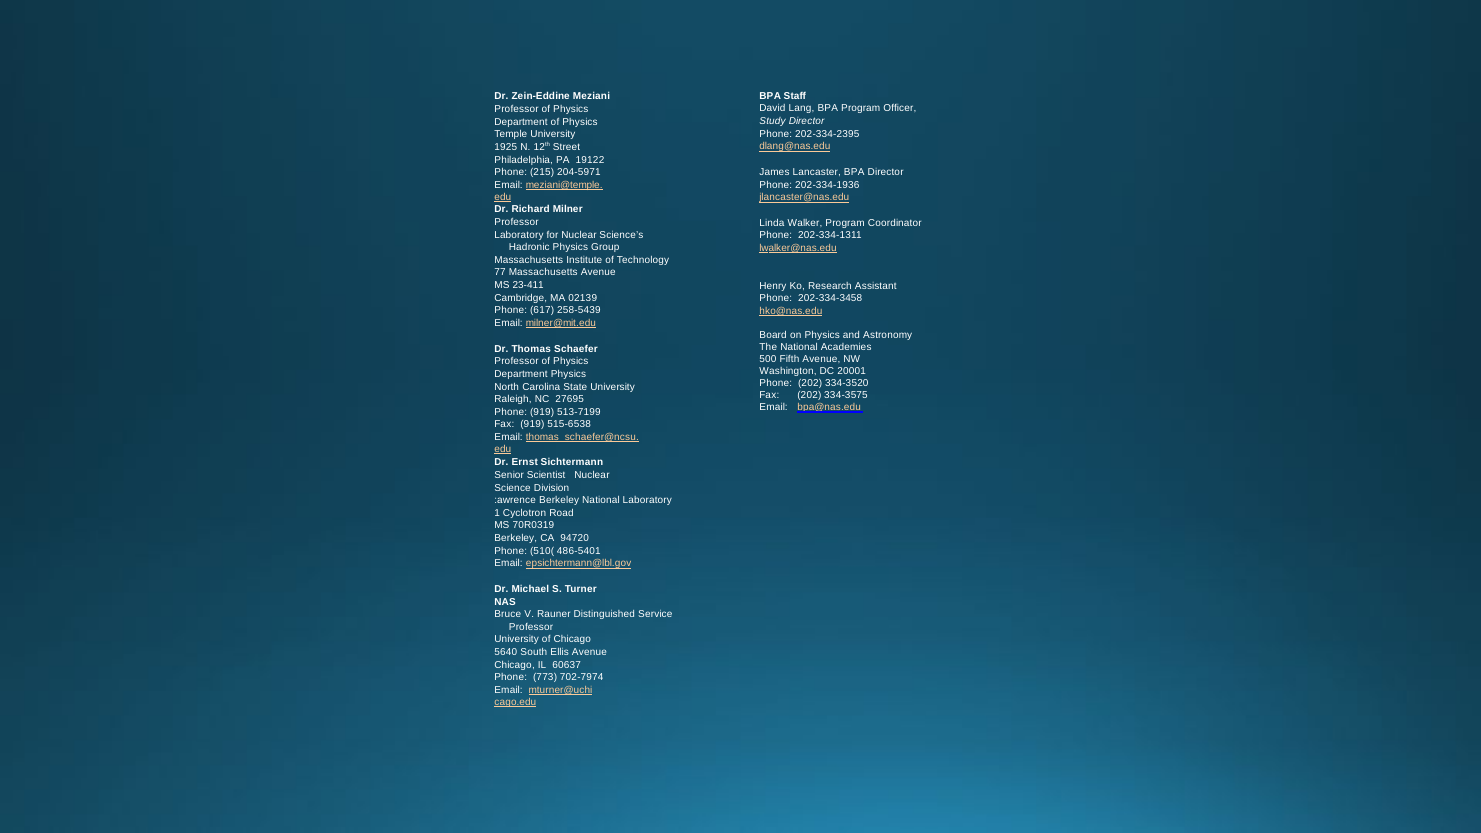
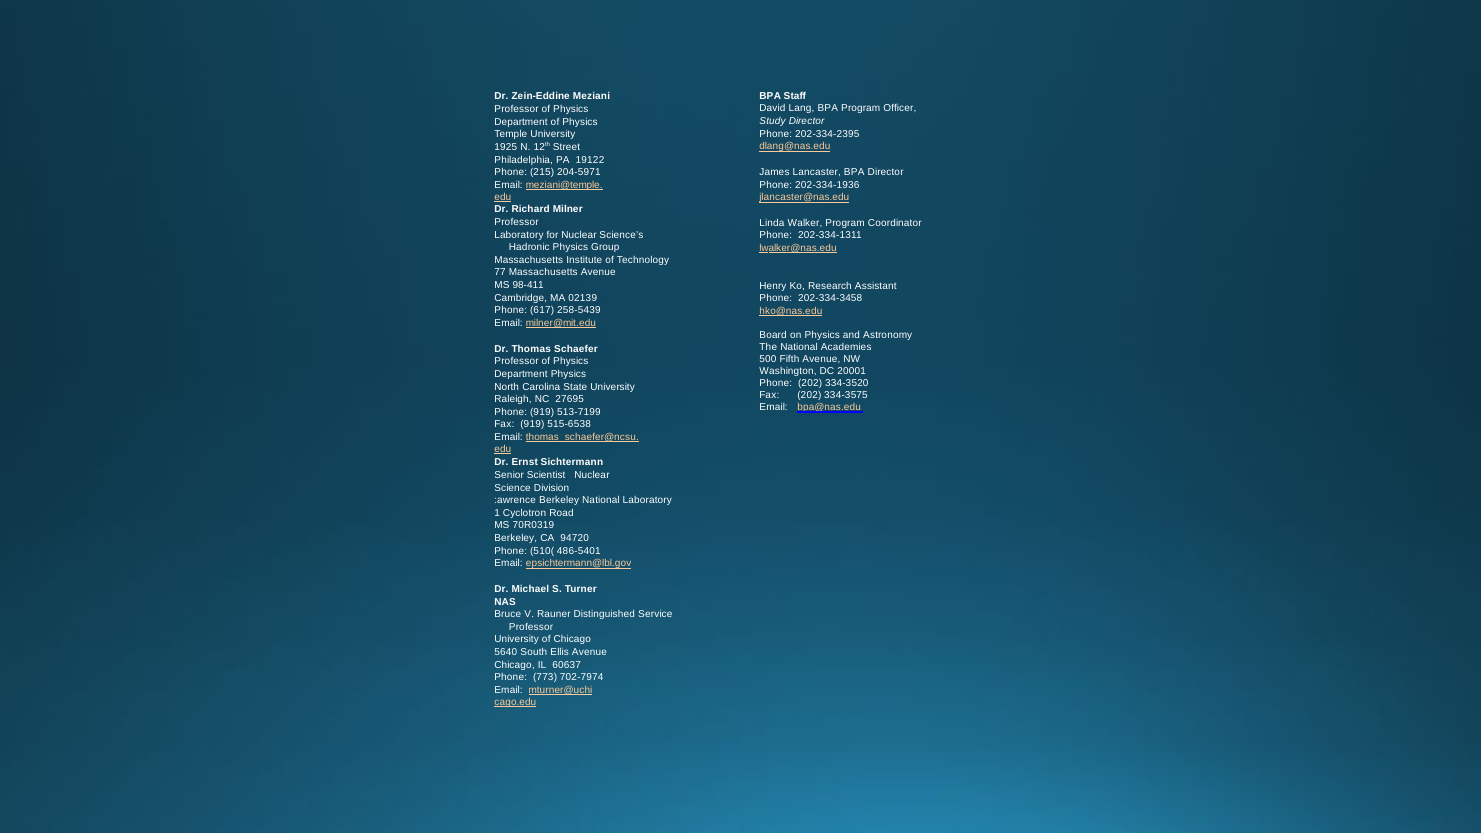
23-411: 23-411 -> 98-411
